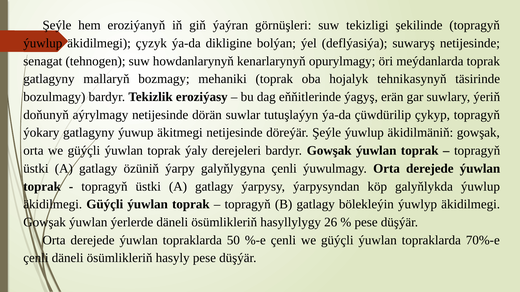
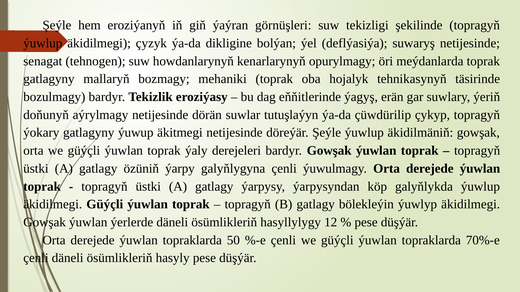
26: 26 -> 12
